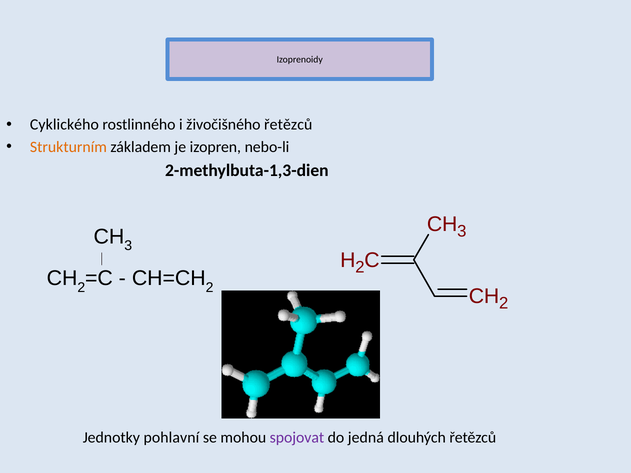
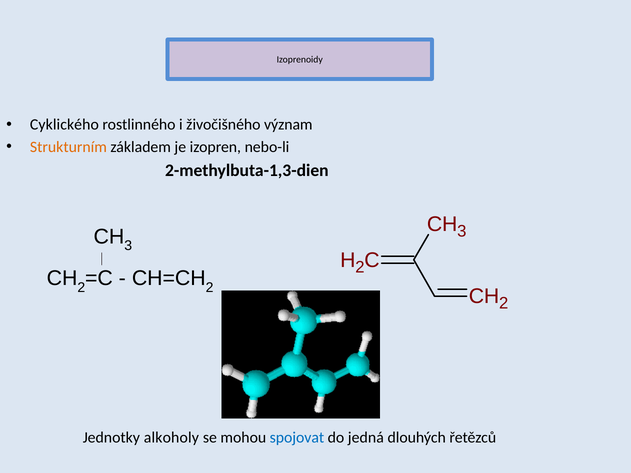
živočišného řetězců: řetězců -> význam
pohlavní: pohlavní -> alkoholy
spojovat colour: purple -> blue
